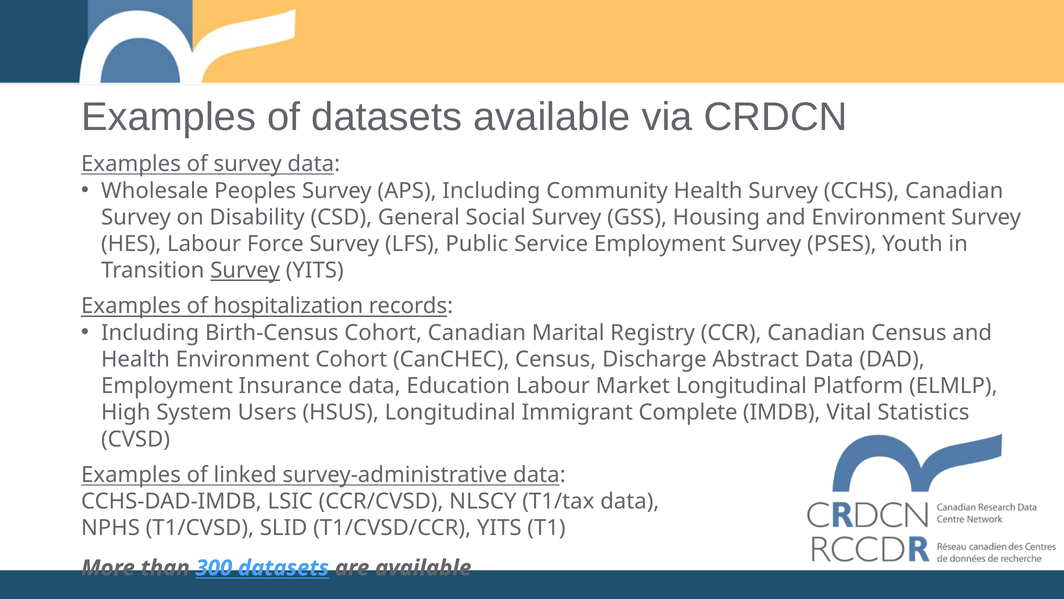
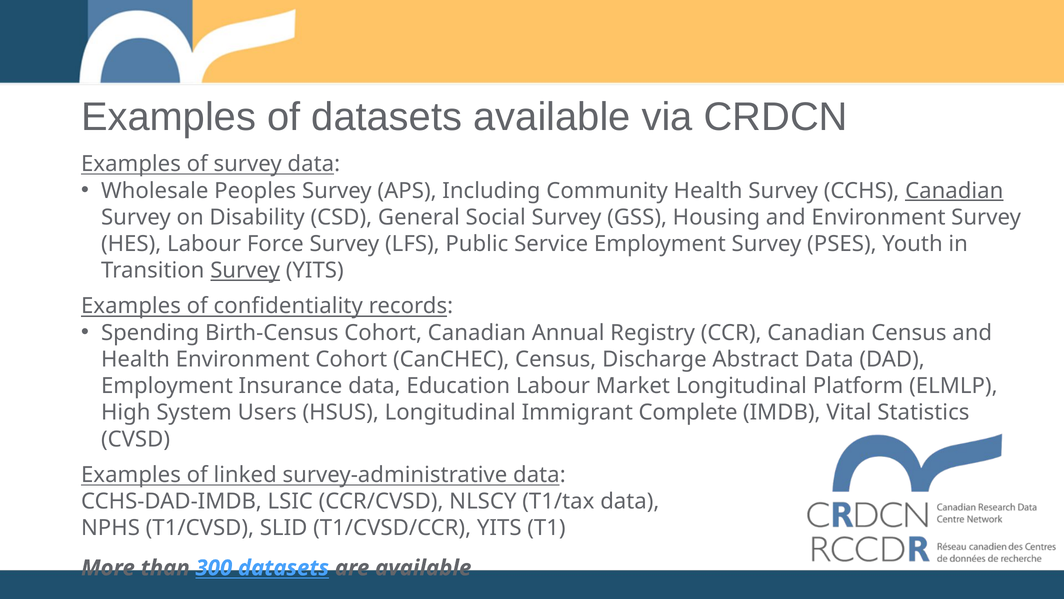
Canadian at (954, 191) underline: none -> present
hospitalization: hospitalization -> confidentiality
Including at (150, 332): Including -> Spending
Marital: Marital -> Annual
